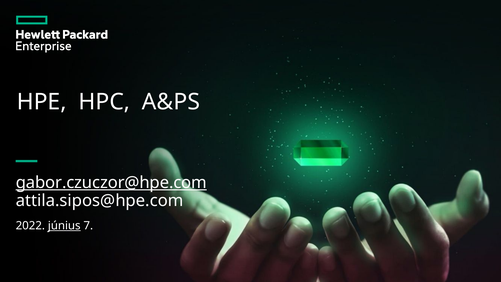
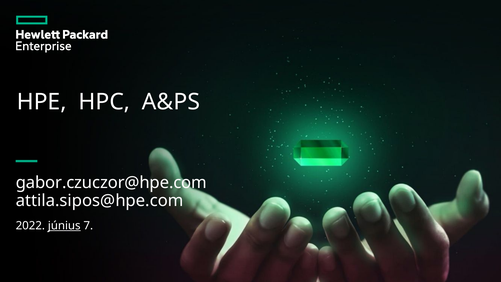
gabor.czuczor@hpe.com underline: present -> none
